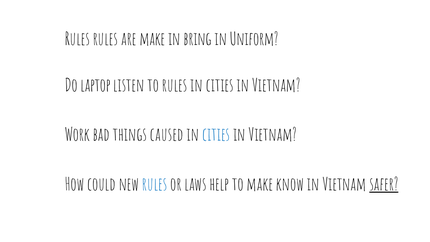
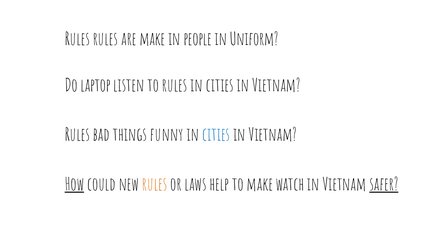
bring: bring -> people
Work at (77, 135): Work -> Rules
caused: caused -> funny
How underline: none -> present
rules at (155, 184) colour: blue -> orange
know: know -> watch
